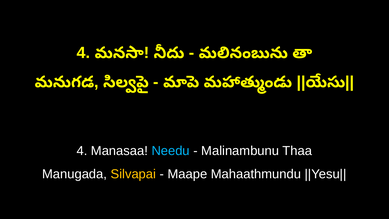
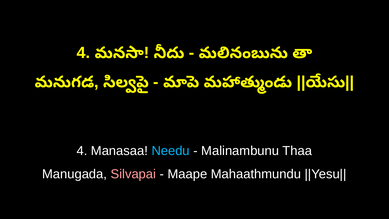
Silvapai colour: yellow -> pink
